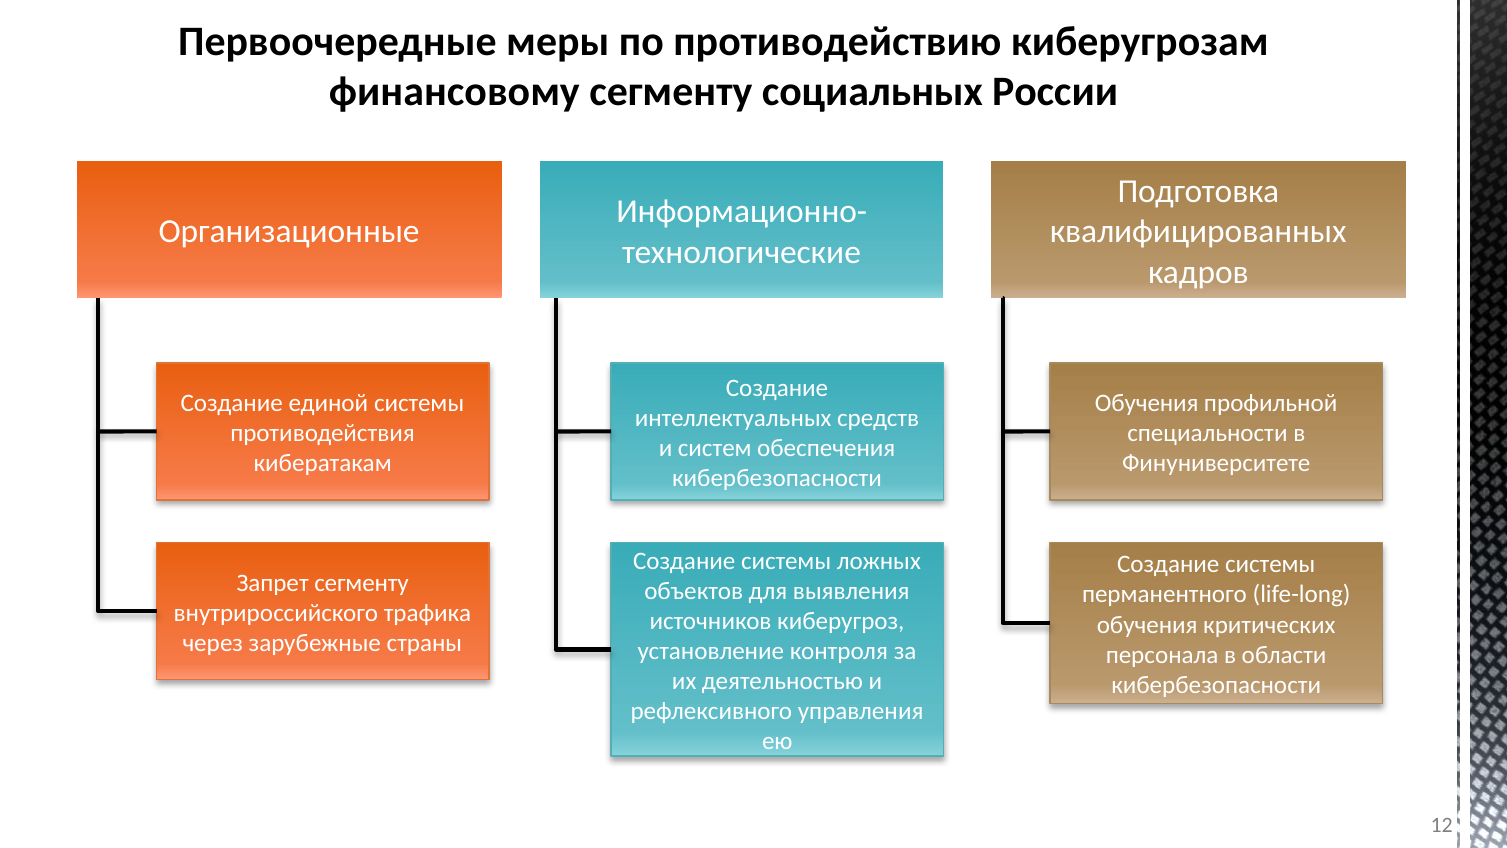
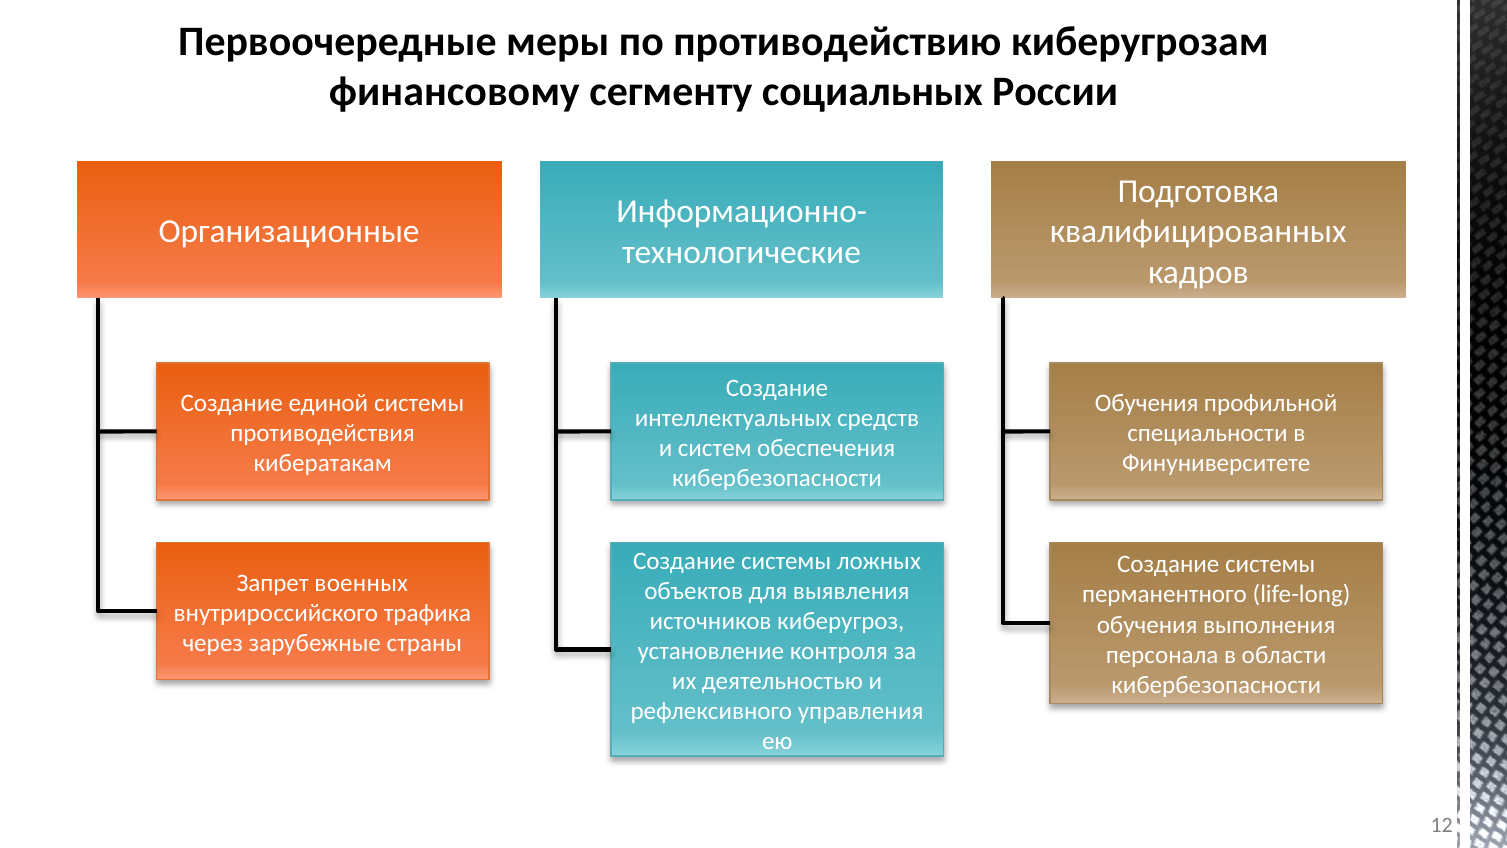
Запрет сегменту: сегменту -> военных
критических: критических -> выполнения
